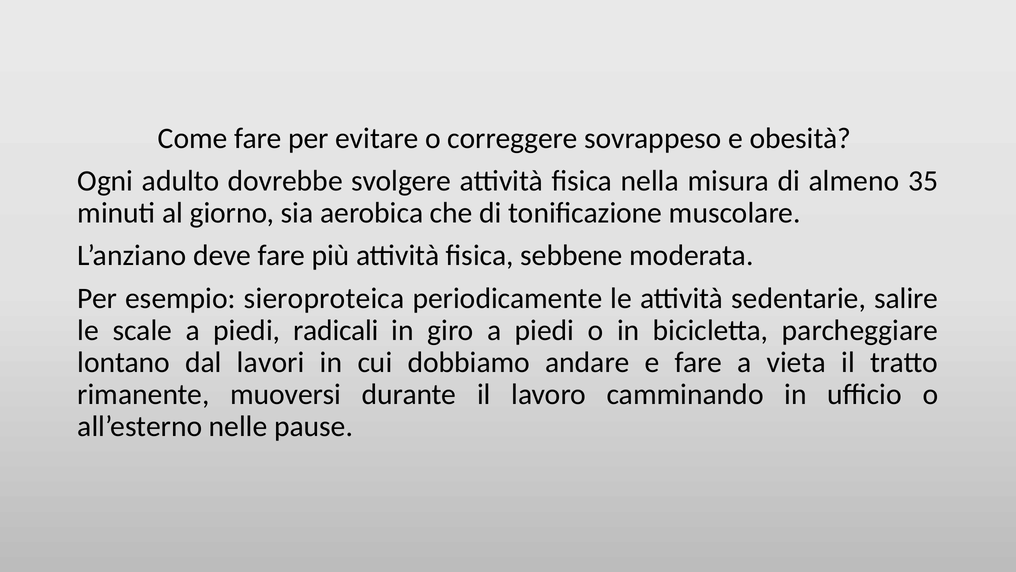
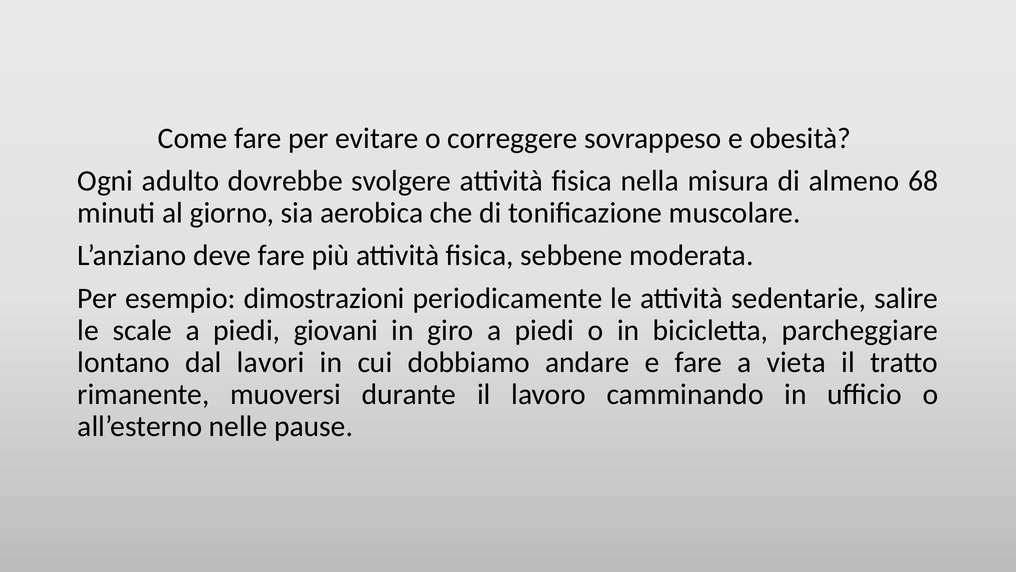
35: 35 -> 68
sieroproteica: sieroproteica -> dimostrazioni
radicali: radicali -> giovani
